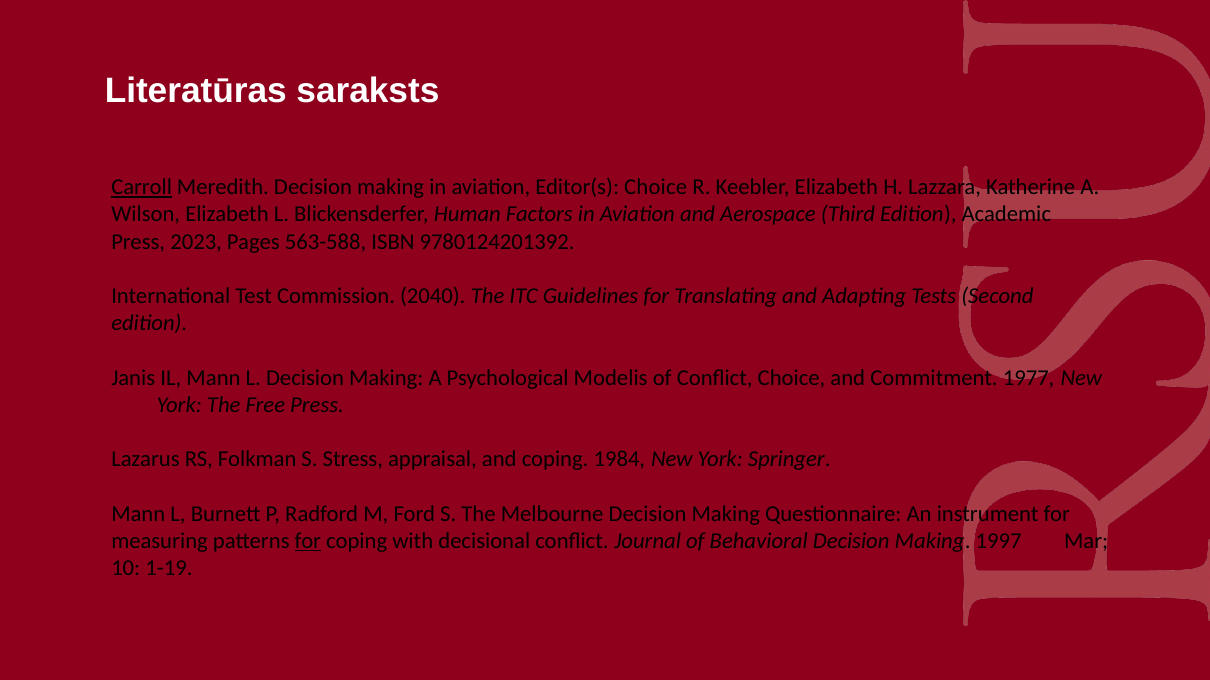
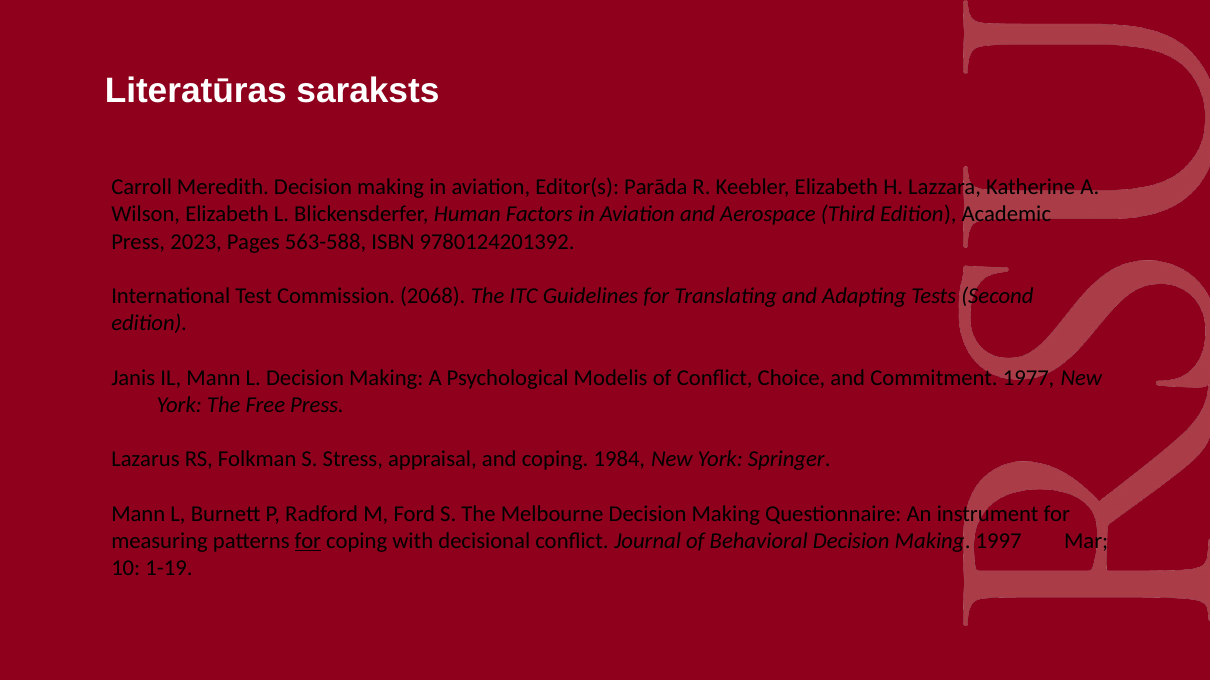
Carroll underline: present -> none
Editor(s Choice: Choice -> Parāda
2040: 2040 -> 2068
